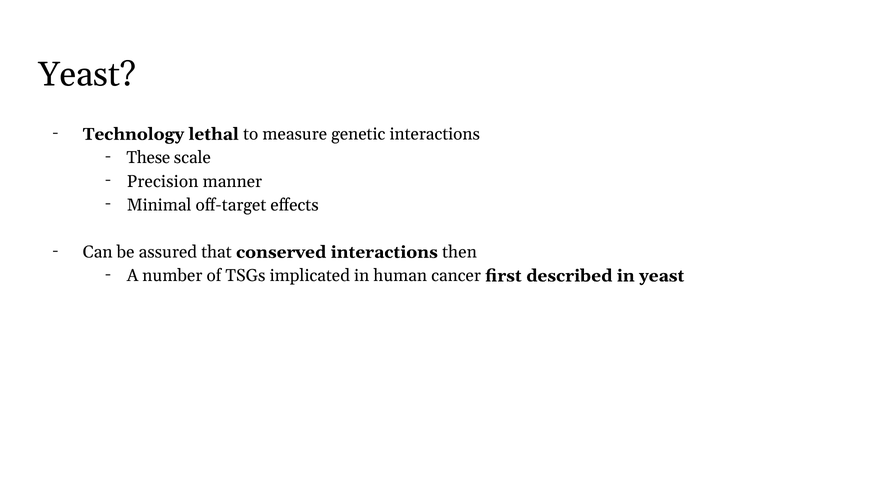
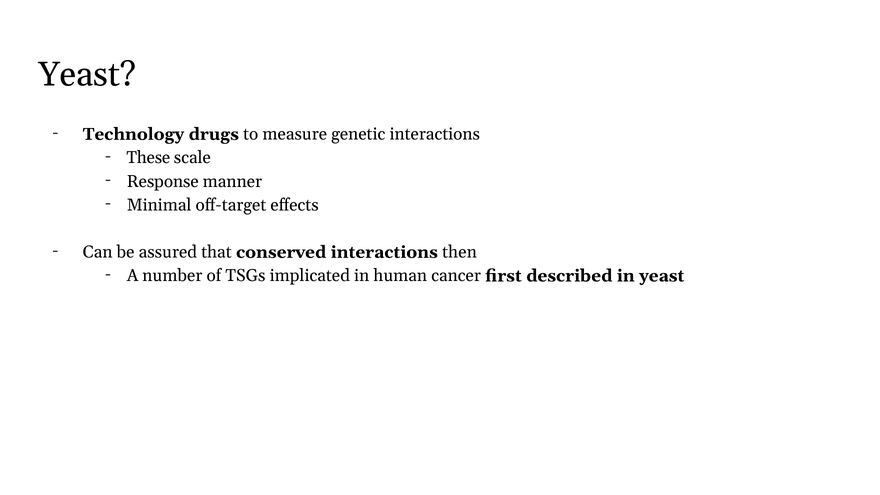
lethal: lethal -> drugs
Precision: Precision -> Response
